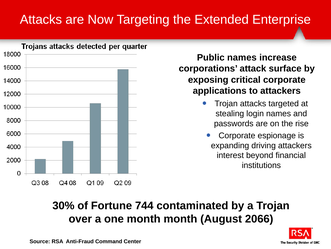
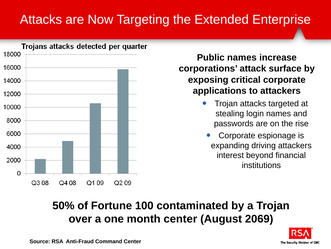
30%: 30% -> 50%
744: 744 -> 100
month month: month -> center
2066: 2066 -> 2069
